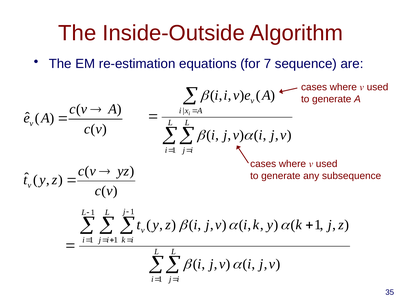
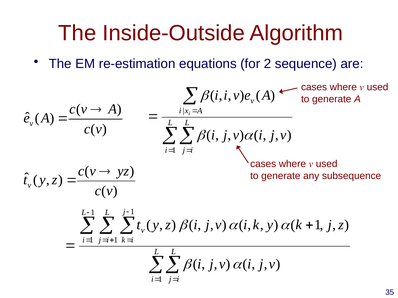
7: 7 -> 2
